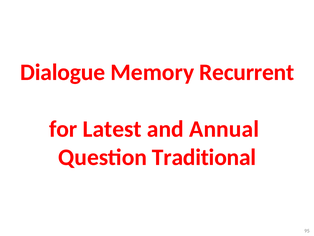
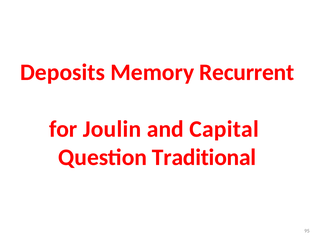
Dialogue: Dialogue -> Deposits
Latest: Latest -> Joulin
Annual: Annual -> Capital
